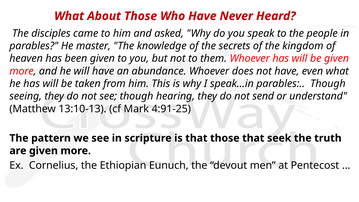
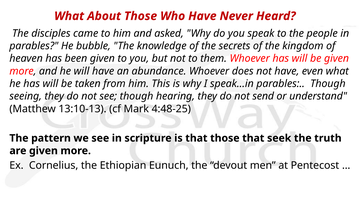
master: master -> bubble
4:91-25: 4:91-25 -> 4:48-25
